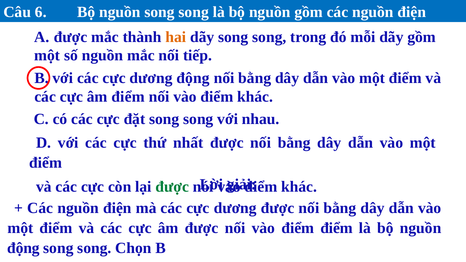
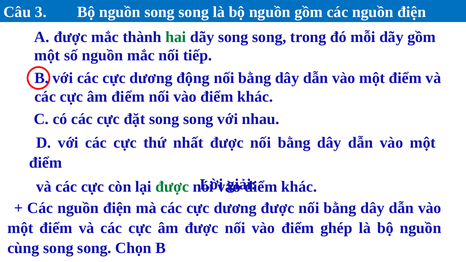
6: 6 -> 3
hai colour: orange -> green
điểm điểm: điểm -> ghép
động at (23, 248): động -> cùng
